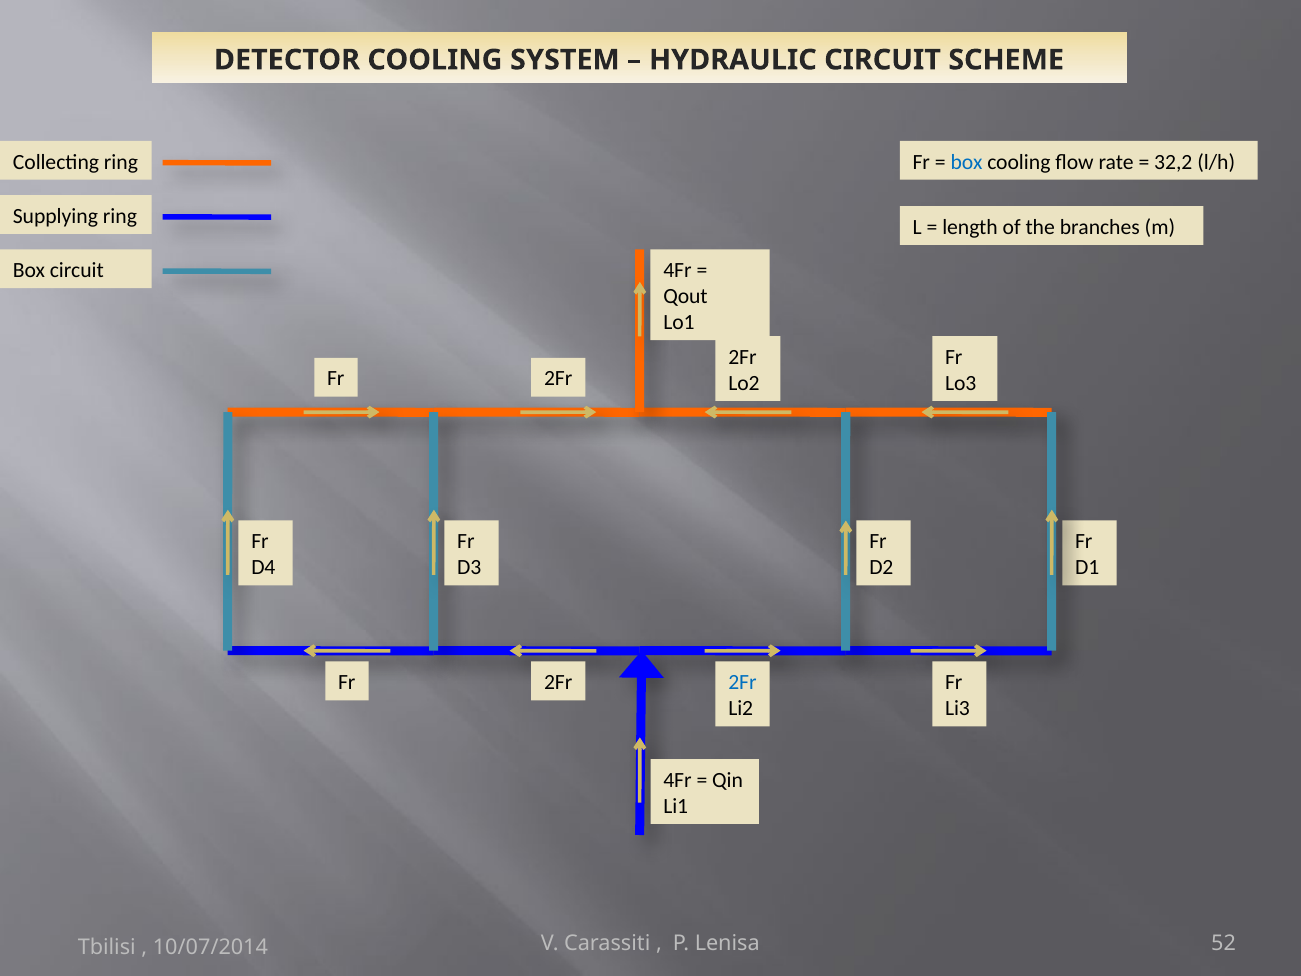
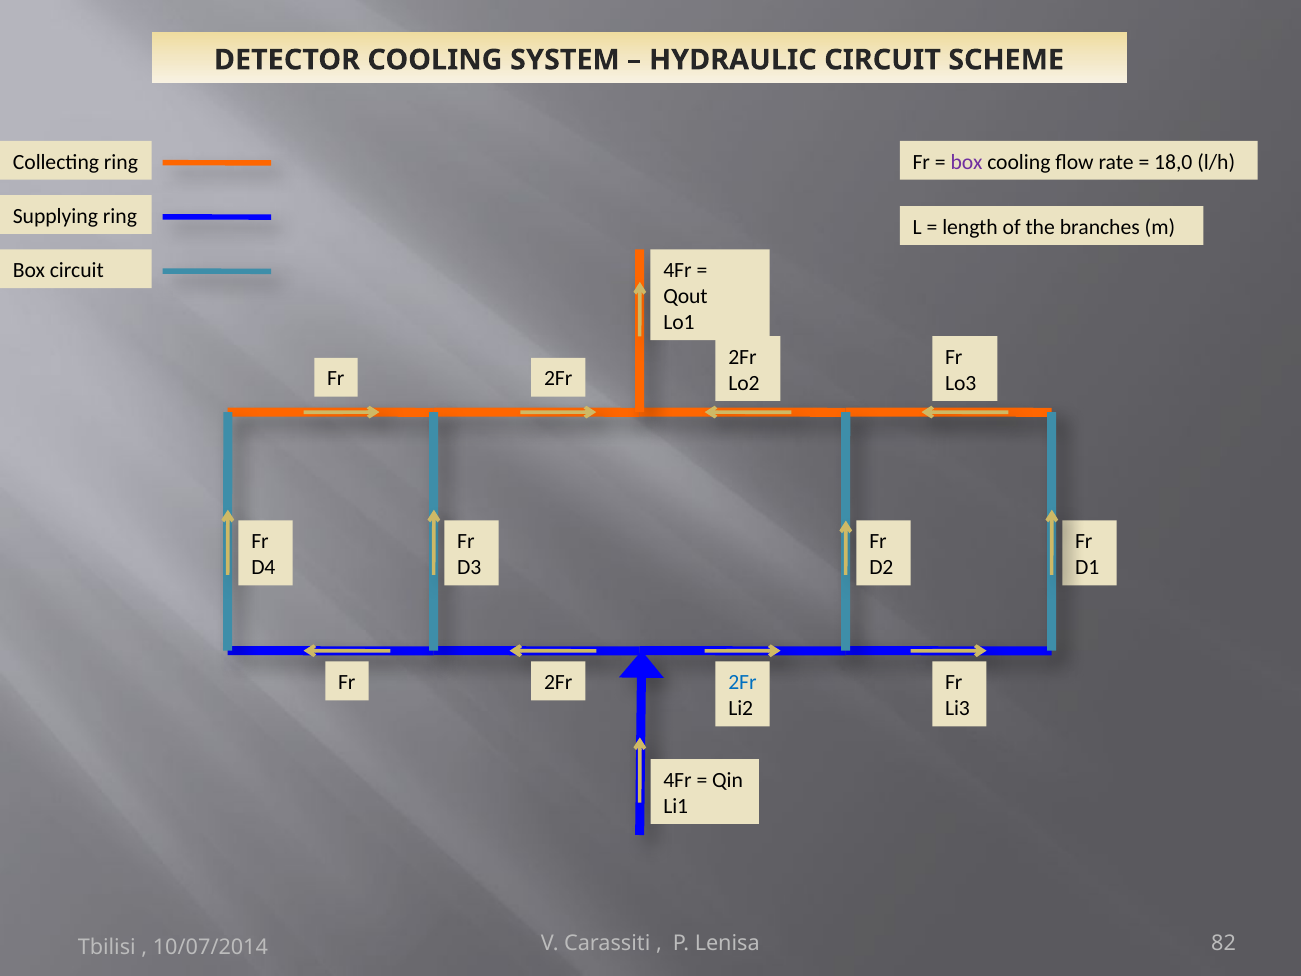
box at (967, 162) colour: blue -> purple
32,2: 32,2 -> 18,0
52: 52 -> 82
